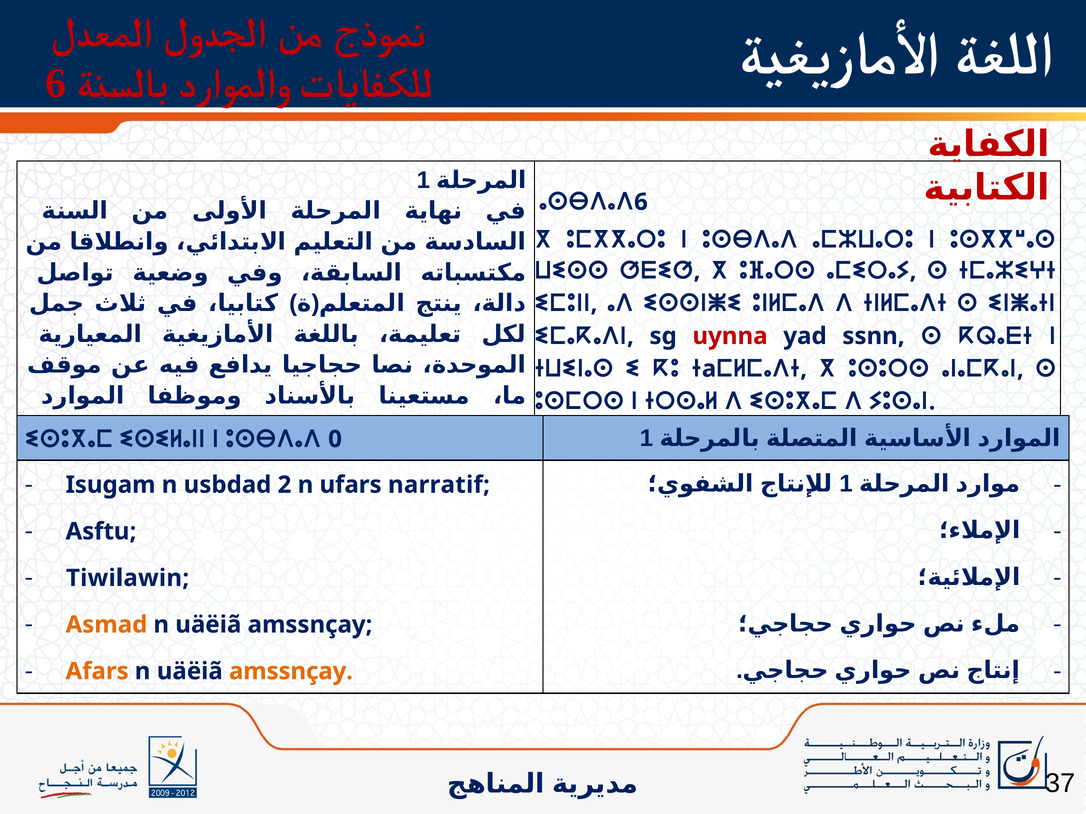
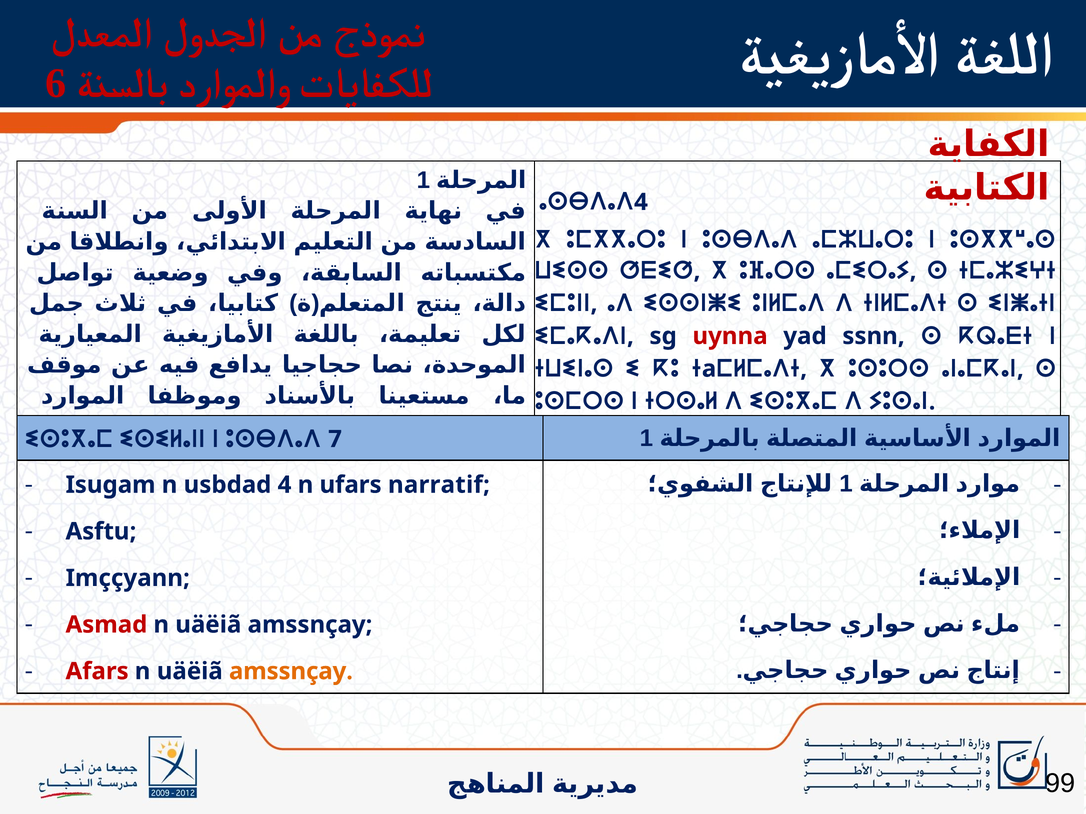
6 at (641, 202): 6 -> 4
0: 0 -> 7
usbdad 2: 2 -> 4
Tiwilawin: Tiwilawin -> Imççyann
Asmad colour: orange -> red
Afars colour: orange -> red
37: 37 -> 99
